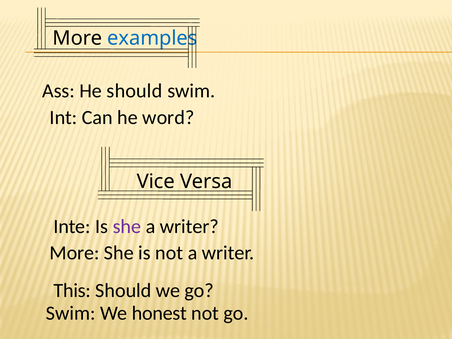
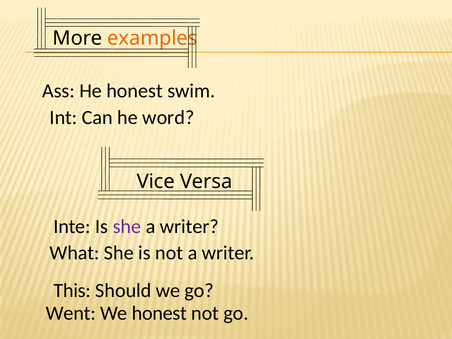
examples colour: blue -> orange
He should: should -> honest
More at (75, 253): More -> What
Swim at (71, 313): Swim -> Went
